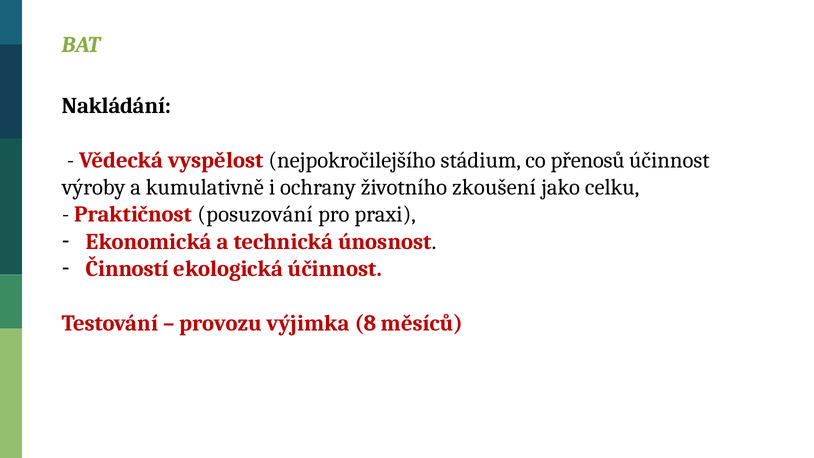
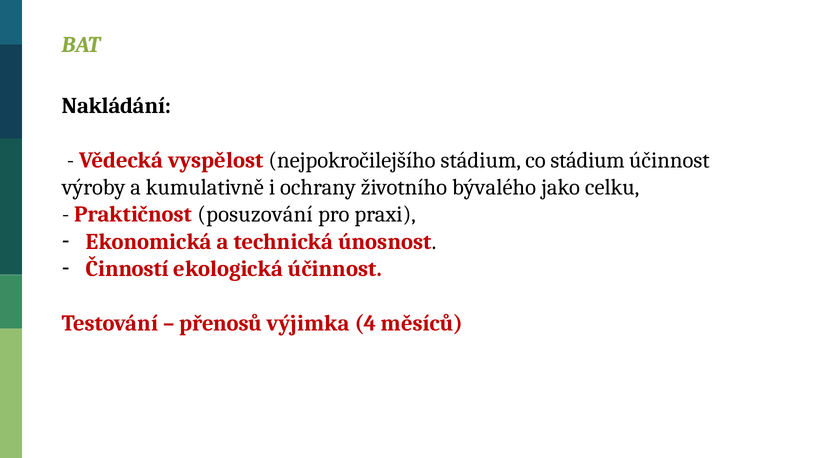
co přenosů: přenosů -> stádium
zkoušení: zkoušení -> bývalého
provozu: provozu -> přenosů
8: 8 -> 4
